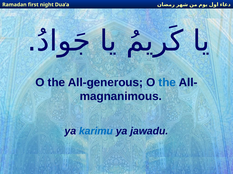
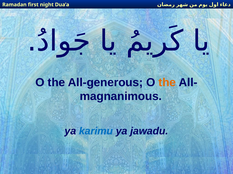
the at (167, 83) colour: blue -> orange
